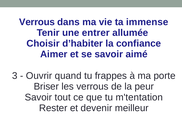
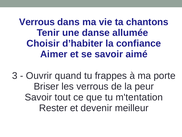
immense: immense -> chantons
entrer: entrer -> danse
